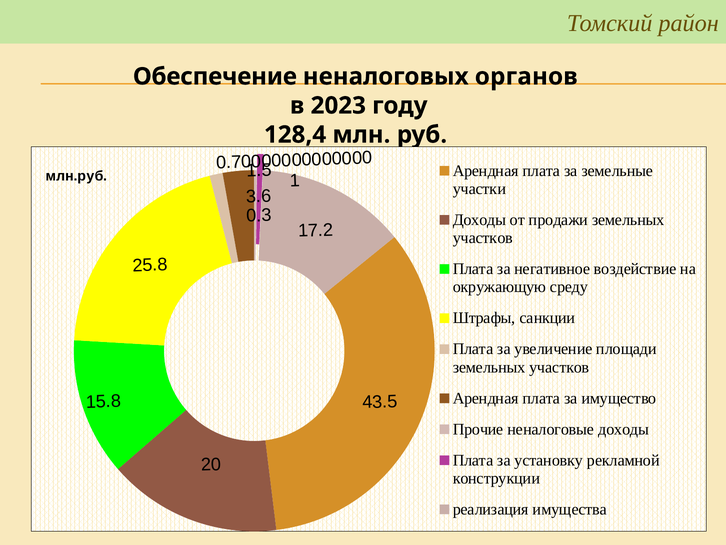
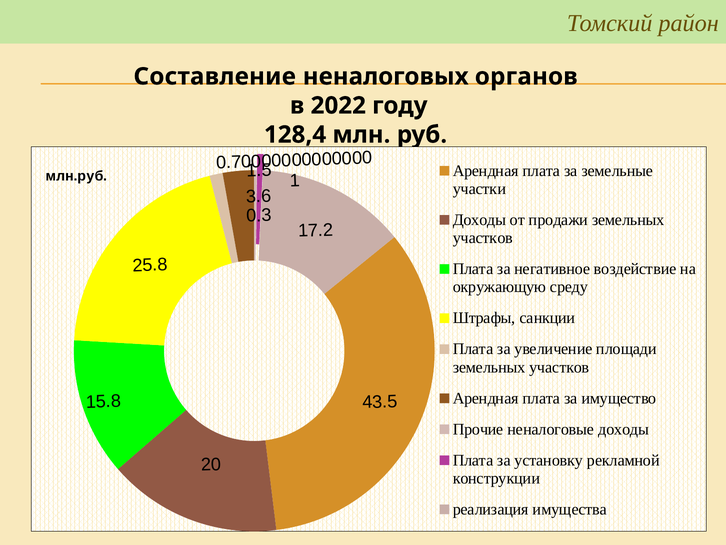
Обеспечение: Обеспечение -> Составление
2023: 2023 -> 2022
